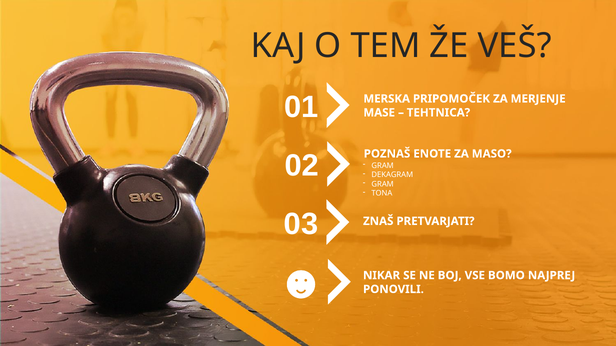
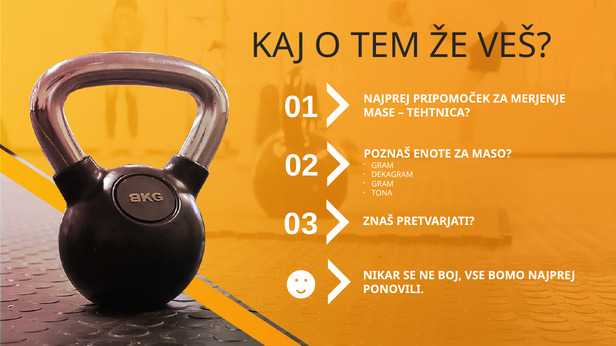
MERSKA at (387, 99): MERSKA -> NAJPREJ
